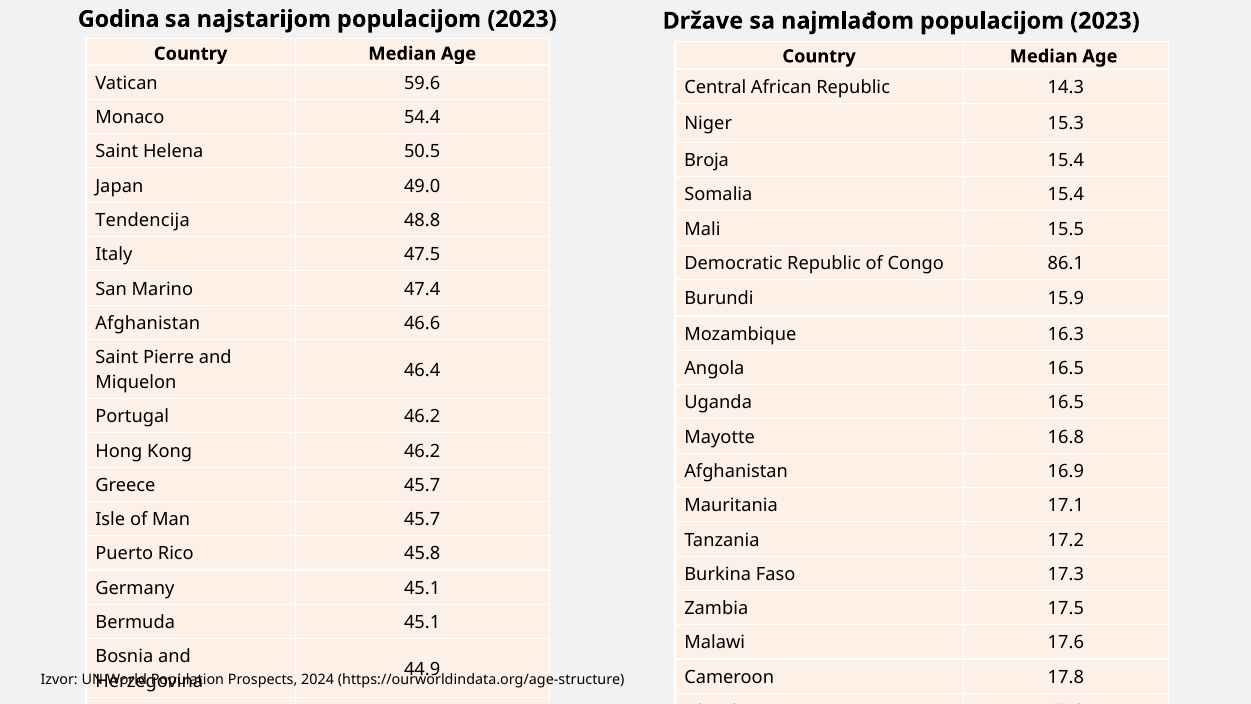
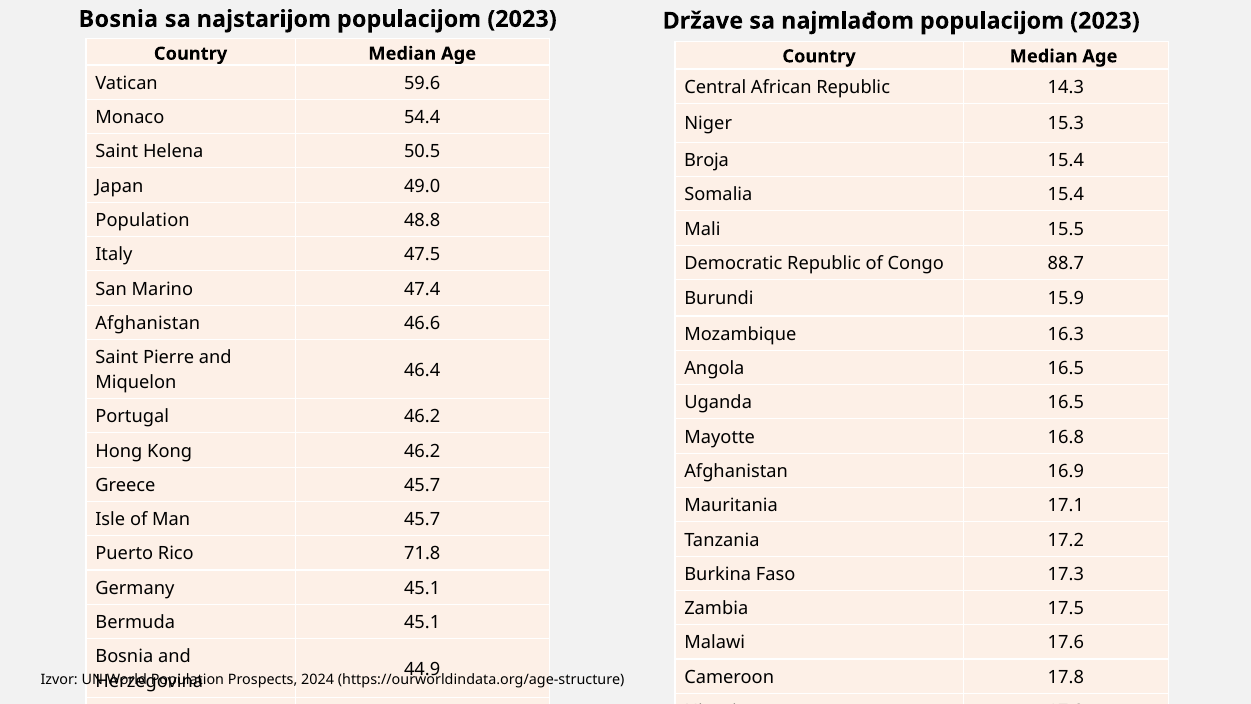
Godina at (119, 19): Godina -> Bosnia
Tendencija at (143, 220): Tendencija -> Population
86.1: 86.1 -> 88.7
45.8: 45.8 -> 71.8
